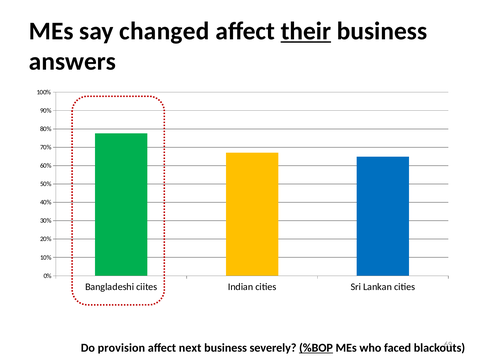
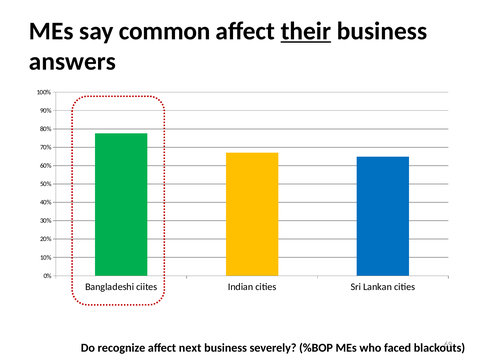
changed: changed -> common
provision: provision -> recognize
%BOP underline: present -> none
